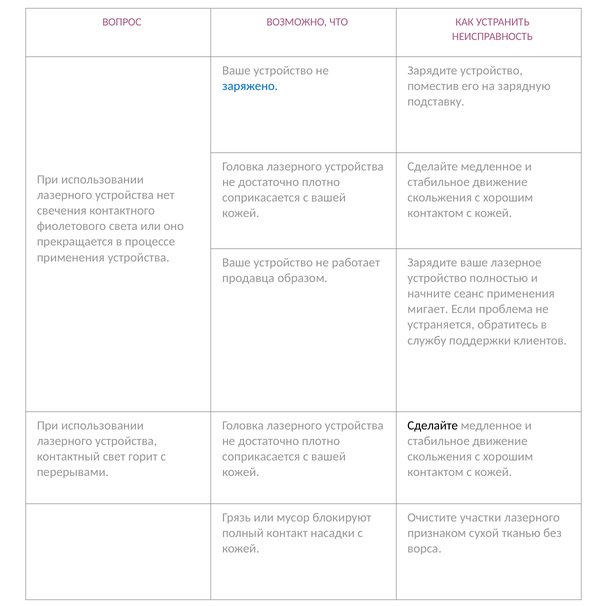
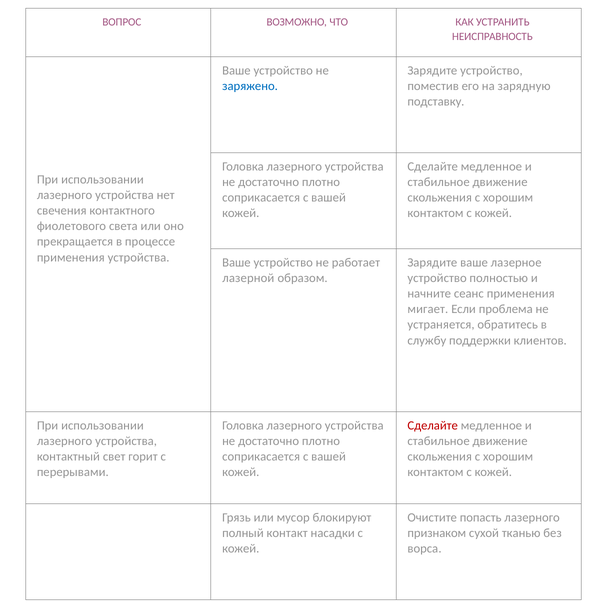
продавца: продавца -> лазерной
Сделайте at (433, 425) colour: black -> red
участки: участки -> попасть
